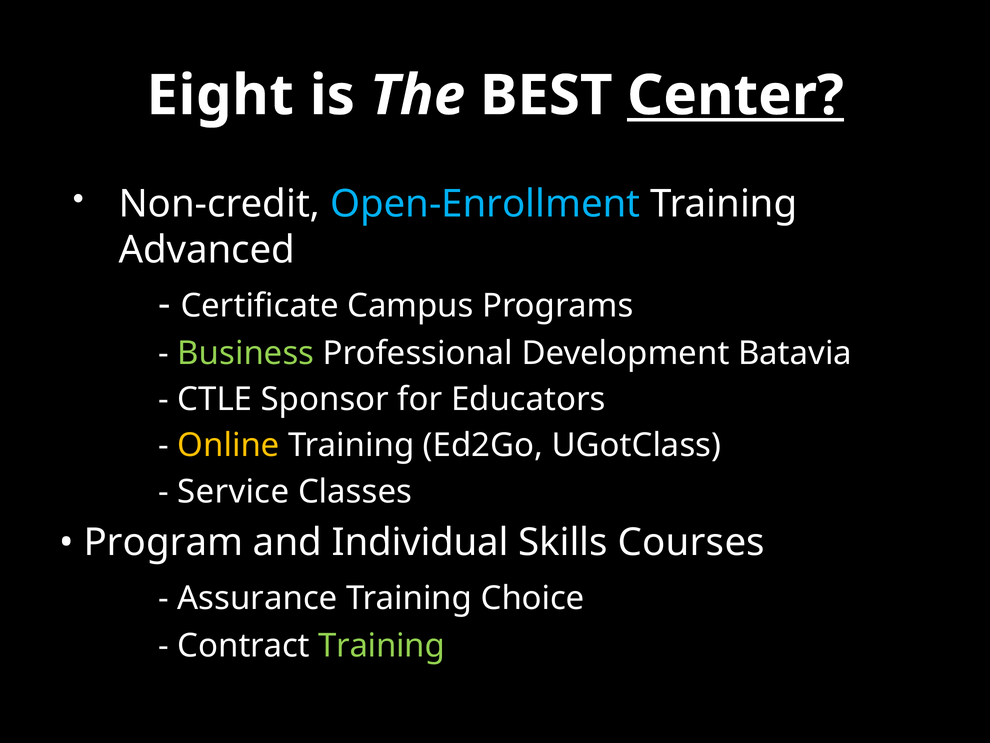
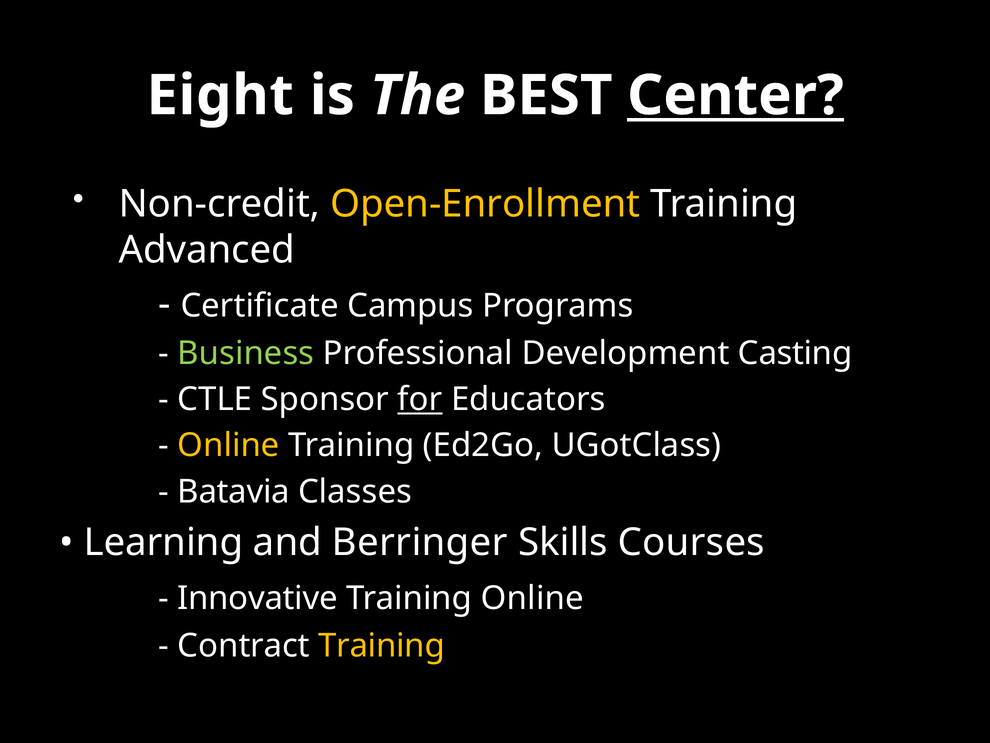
Open-Enrollment colour: light blue -> yellow
Batavia: Batavia -> Casting
for underline: none -> present
Service: Service -> Batavia
Program: Program -> Learning
Individual: Individual -> Berringer
Assurance: Assurance -> Innovative
Training Choice: Choice -> Online
Training at (382, 645) colour: light green -> yellow
